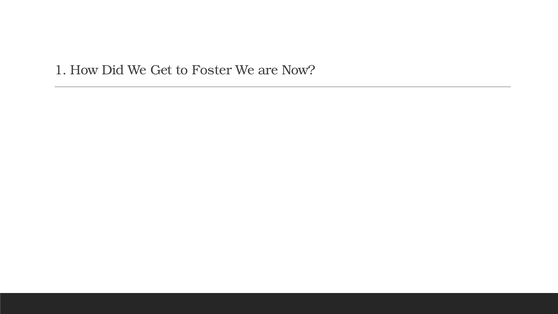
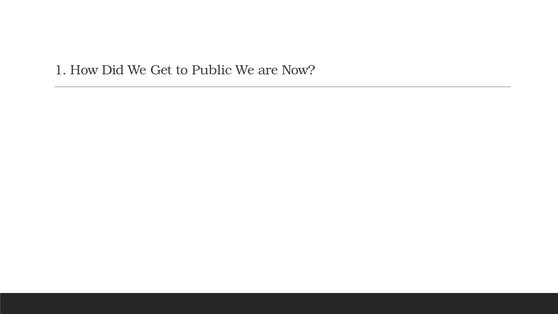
Foster: Foster -> Public
